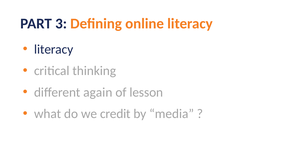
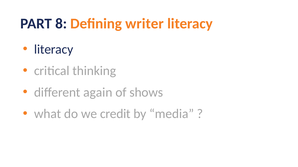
3: 3 -> 8
online: online -> writer
lesson: lesson -> shows
